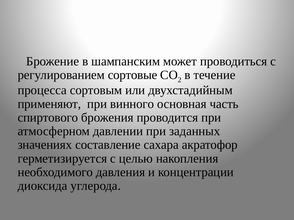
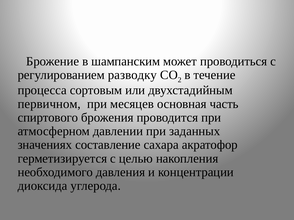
сортовые: сортовые -> разводку
применяют: применяют -> первичном
винного: винного -> месяцев
